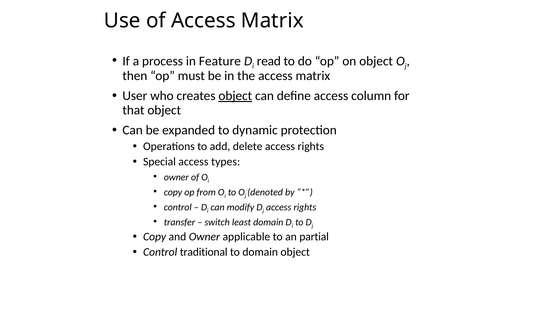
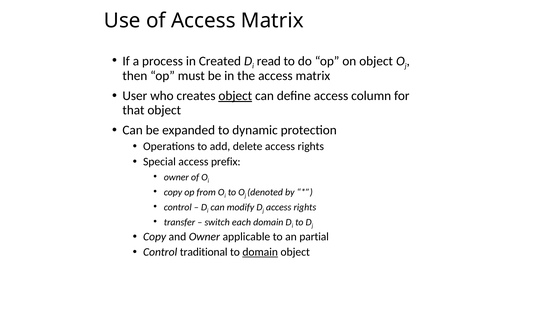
Feature: Feature -> Created
types: types -> prefix
least: least -> each
domain at (260, 252) underline: none -> present
